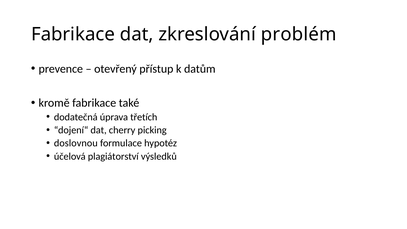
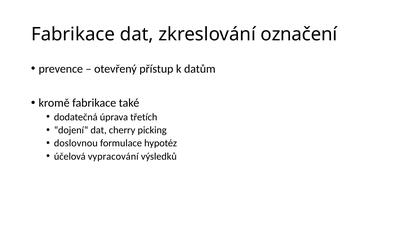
problém: problém -> označení
plagiátorství: plagiátorství -> vypracování
